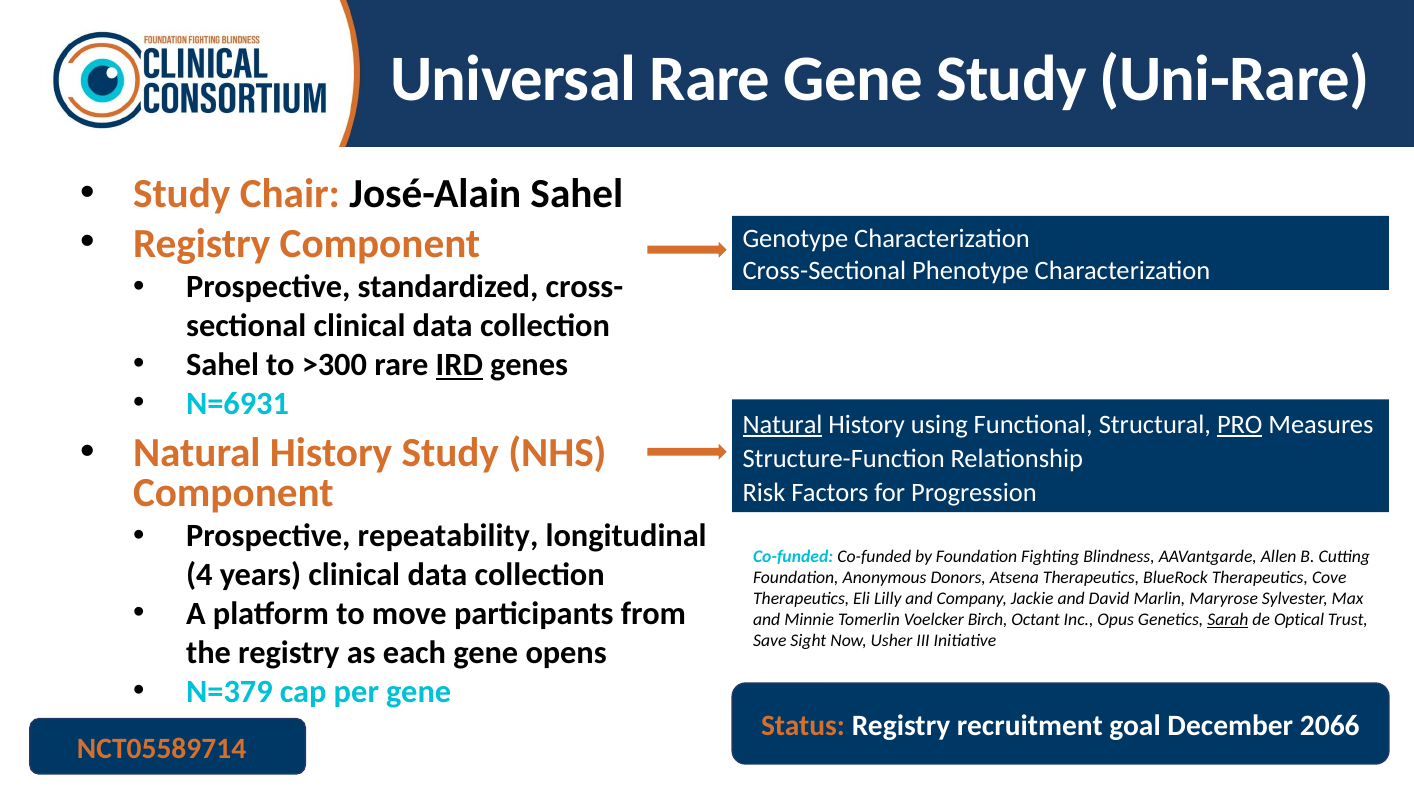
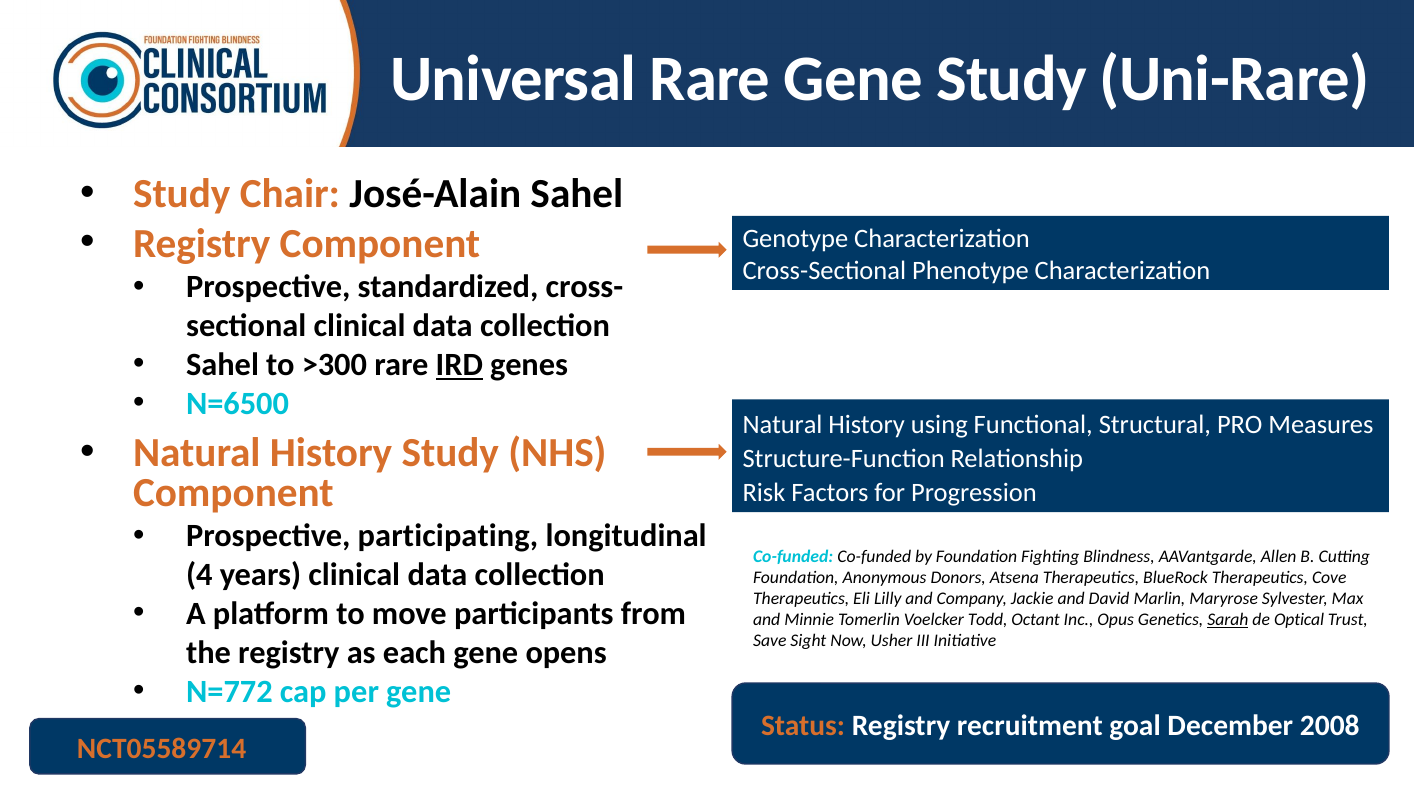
N=6931: N=6931 -> N=6500
Natural at (783, 424) underline: present -> none
PRO underline: present -> none
repeatability: repeatability -> participating
Birch: Birch -> Todd
N=379: N=379 -> N=772
2066: 2066 -> 2008
